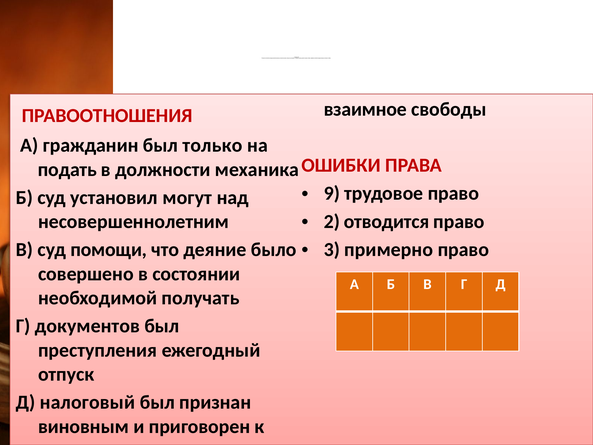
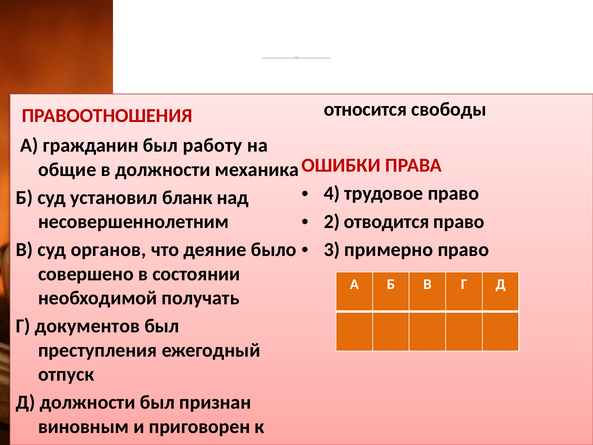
взаимное: взаимное -> относится
только: только -> работу
подать: подать -> общие
9: 9 -> 4
могут: могут -> бланк
помощи: помощи -> органов
Д налоговый: налоговый -> должности
